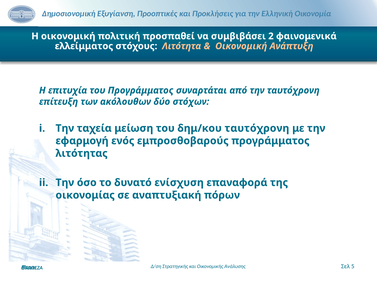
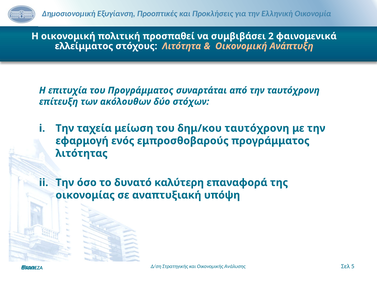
ενίσχυση: ενίσχυση -> καλύτερη
πόρων: πόρων -> υπόψη
